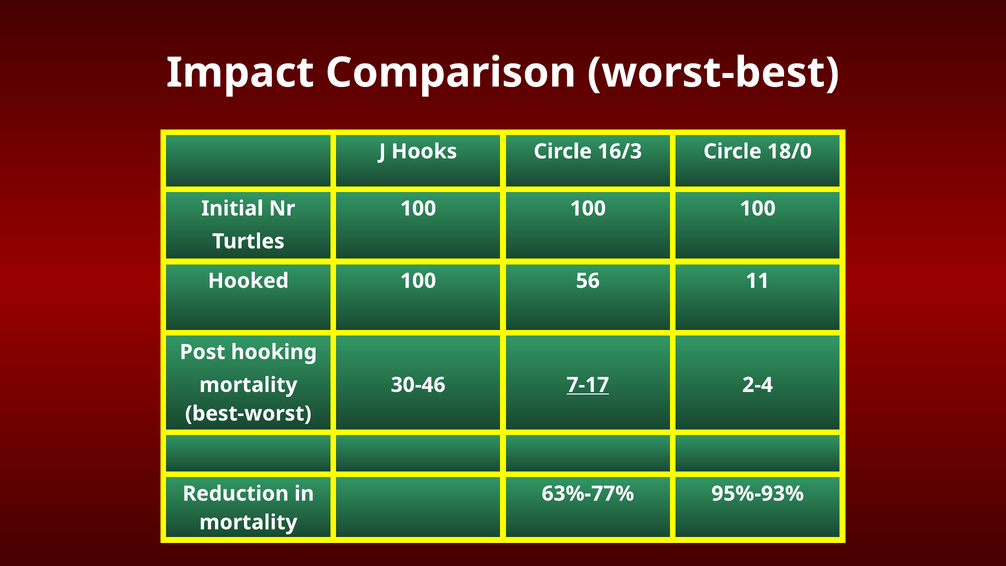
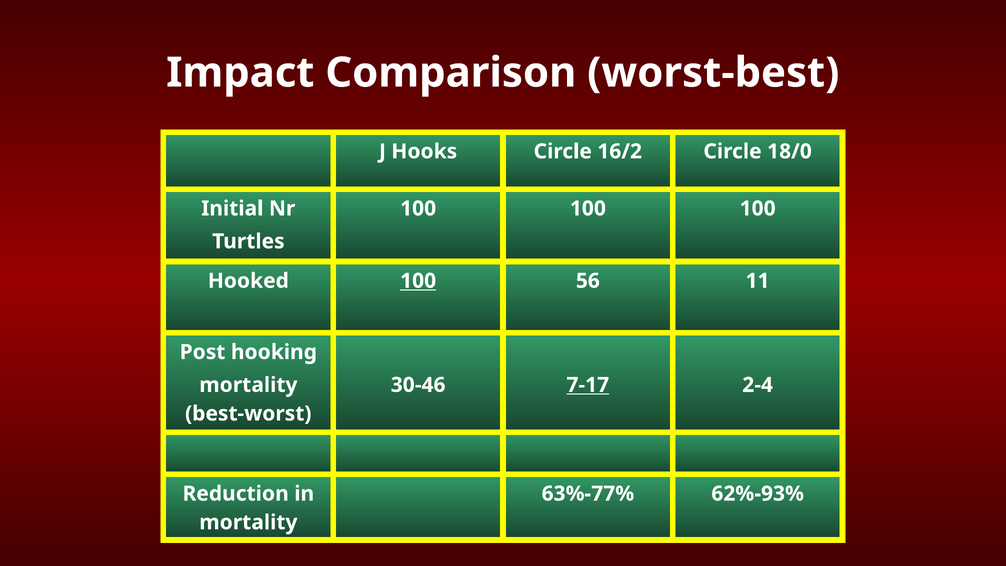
16/3: 16/3 -> 16/2
100 at (418, 281) underline: none -> present
95%-93%: 95%-93% -> 62%-93%
